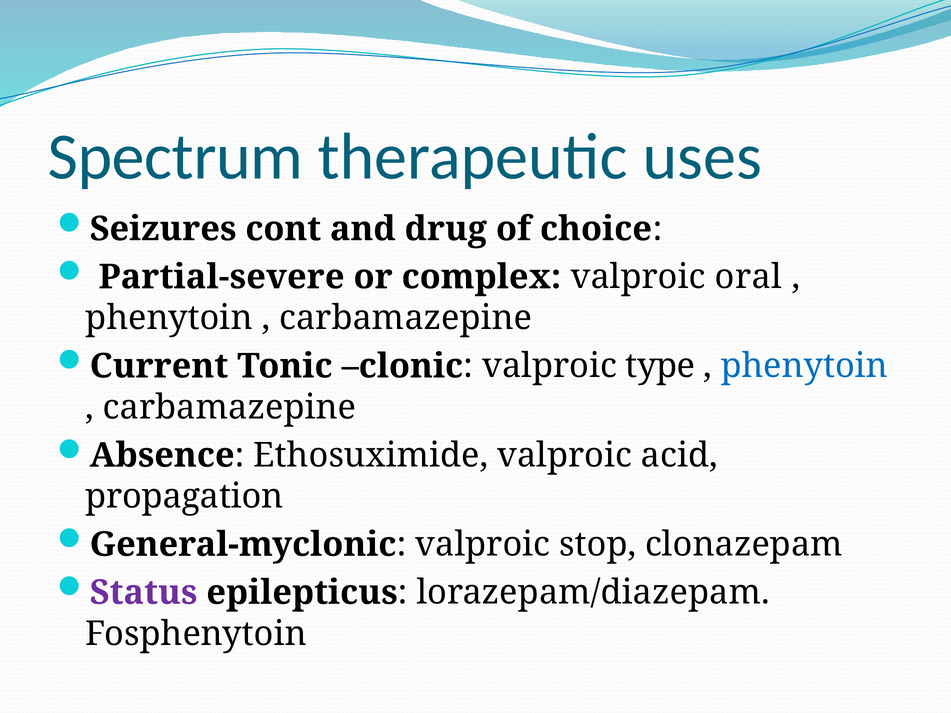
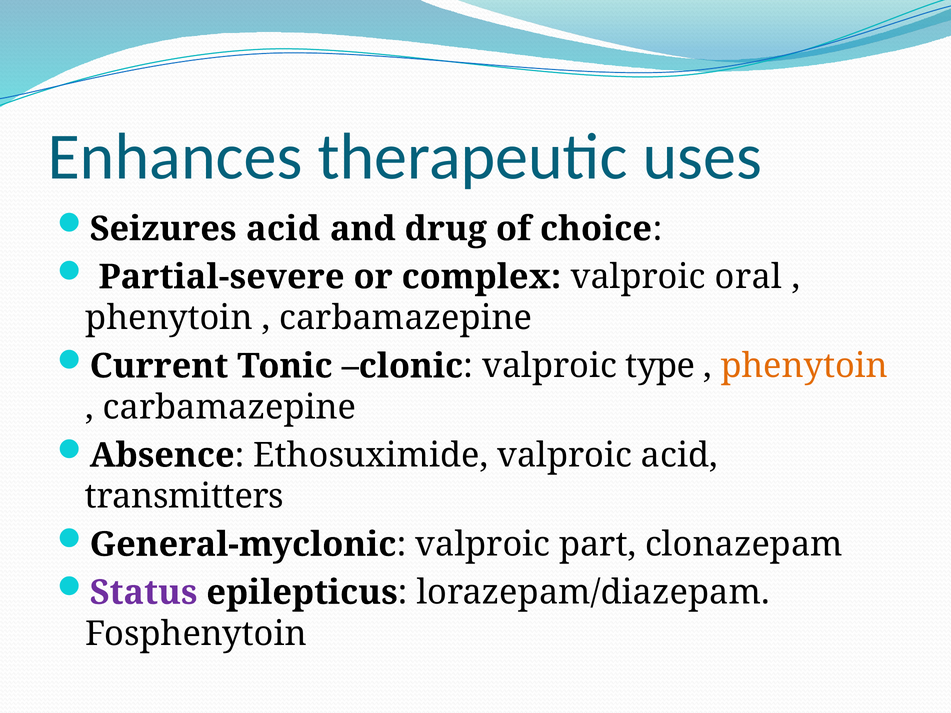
Spectrum: Spectrum -> Enhances
Seizures cont: cont -> acid
phenytoin at (804, 366) colour: blue -> orange
propagation: propagation -> transmitters
stop: stop -> part
